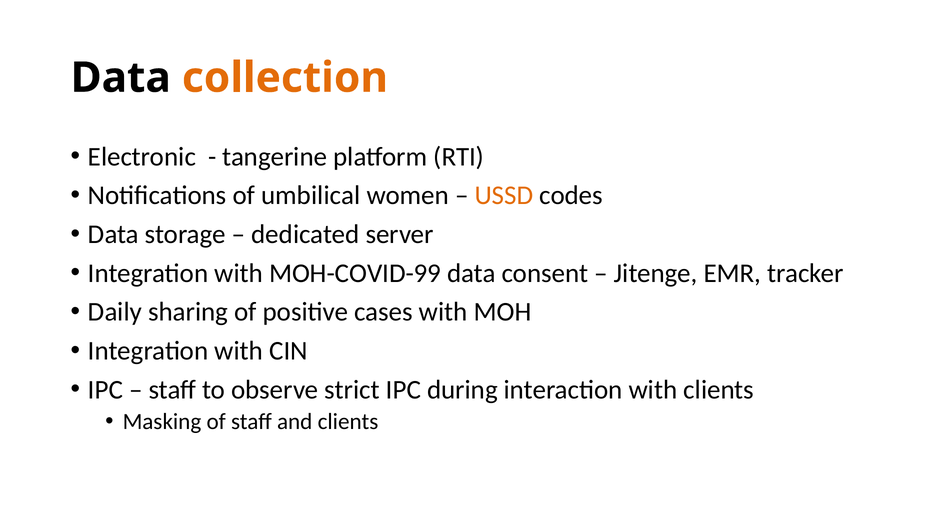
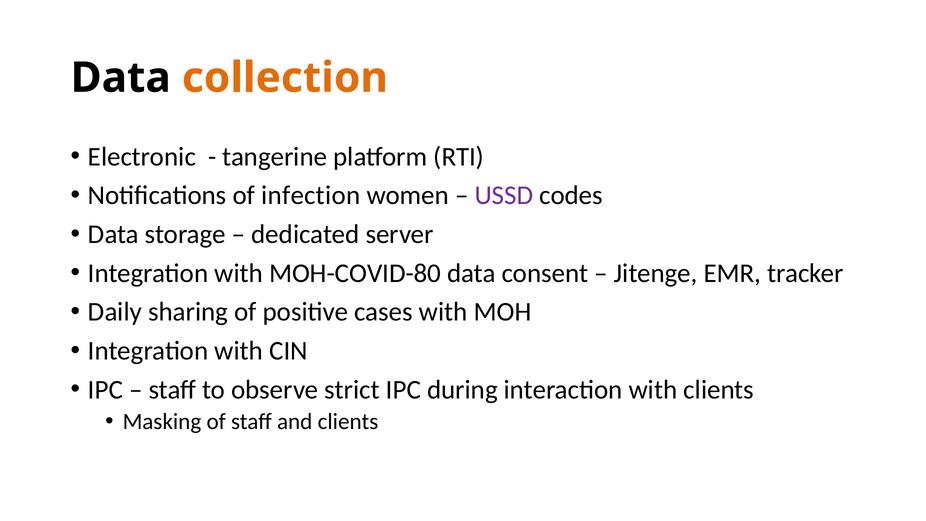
umbilical: umbilical -> infection
USSD colour: orange -> purple
MOH-COVID-99: MOH-COVID-99 -> MOH-COVID-80
